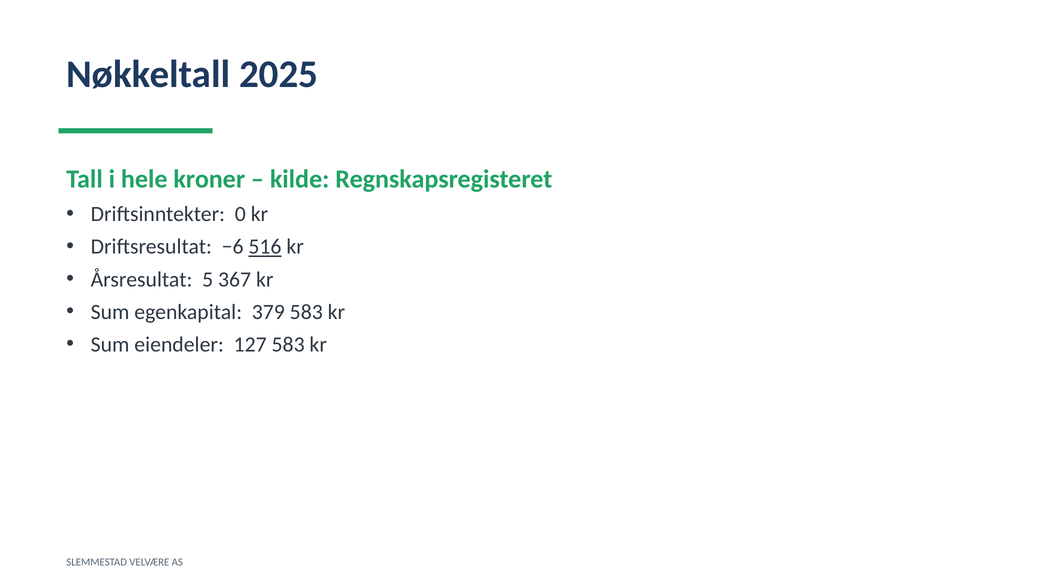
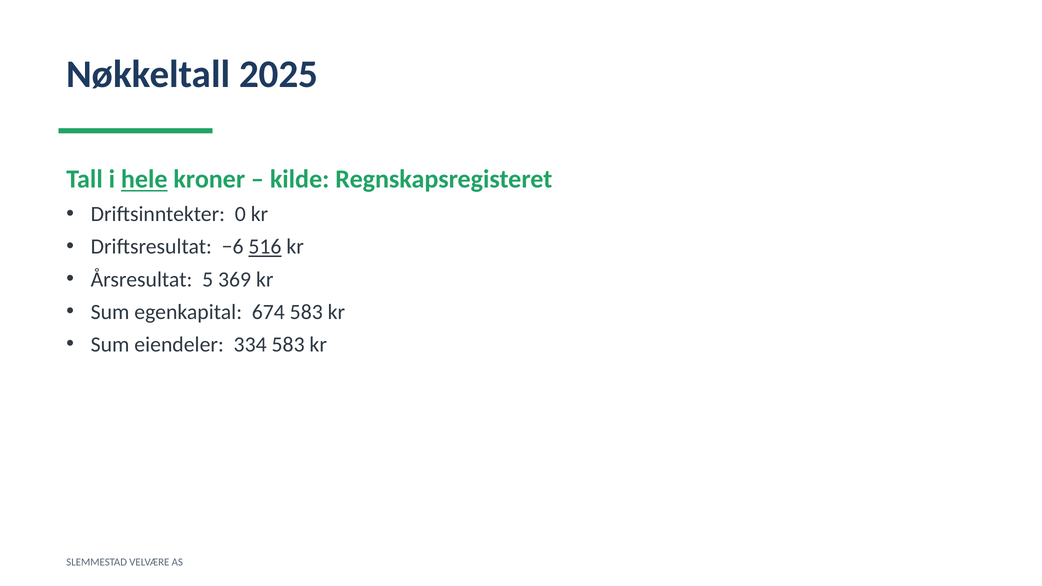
hele underline: none -> present
367: 367 -> 369
379: 379 -> 674
127: 127 -> 334
